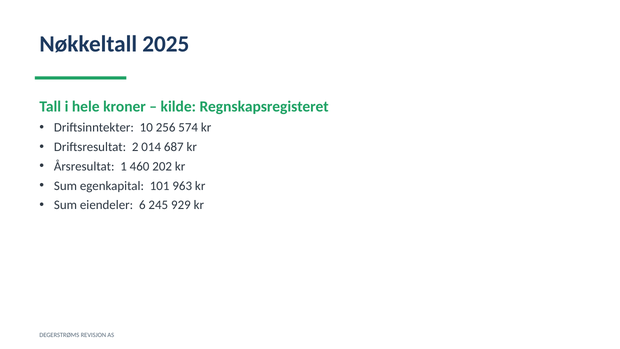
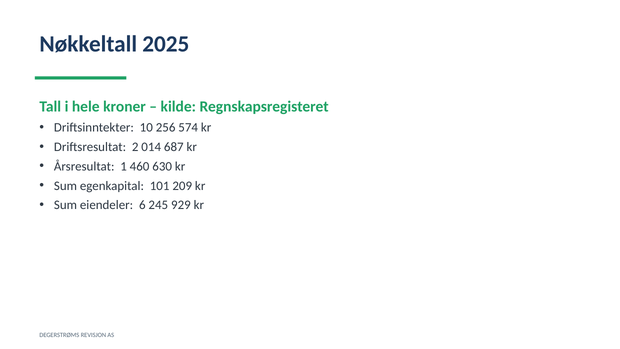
202: 202 -> 630
963: 963 -> 209
